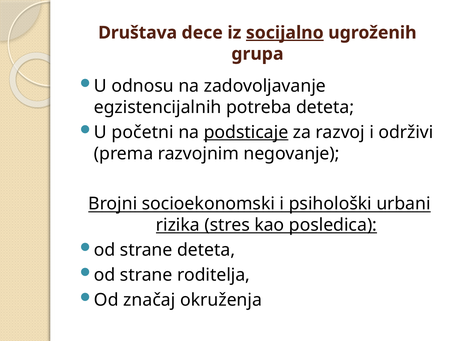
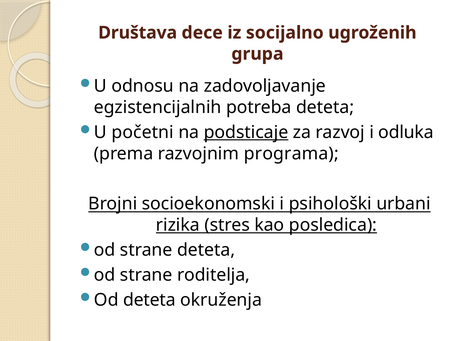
socijalno underline: present -> none
održivi: održivi -> odluka
negovanje: negovanje -> programa
Od značaj: značaj -> deteta
